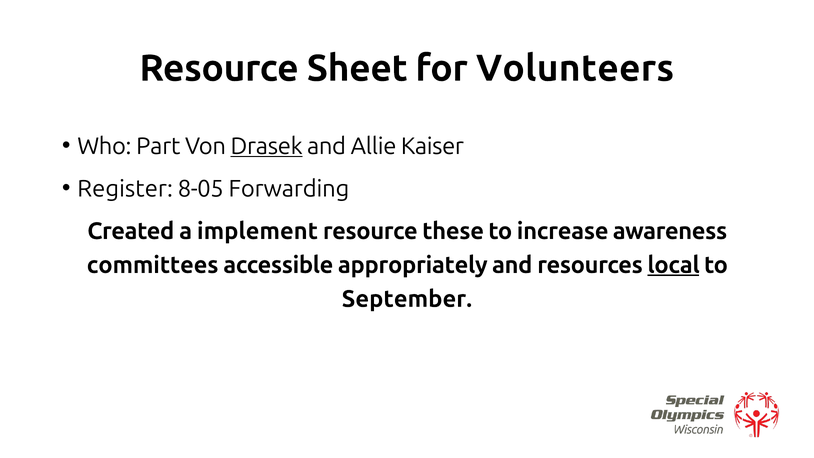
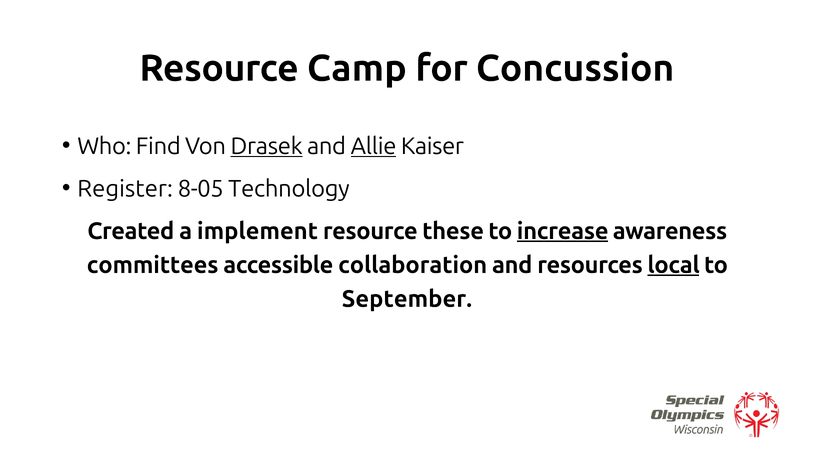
Sheet: Sheet -> Camp
Volunteers: Volunteers -> Concussion
Part: Part -> Find
Allie underline: none -> present
Forwarding: Forwarding -> Technology
increase underline: none -> present
appropriately: appropriately -> collaboration
